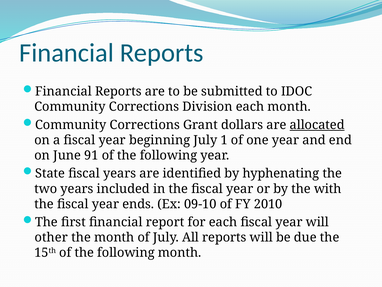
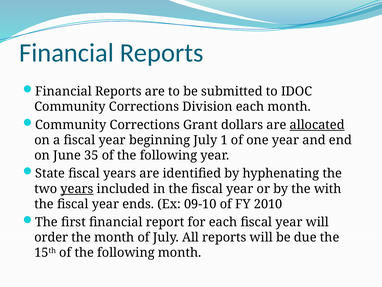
91: 91 -> 35
years at (77, 188) underline: none -> present
other: other -> order
